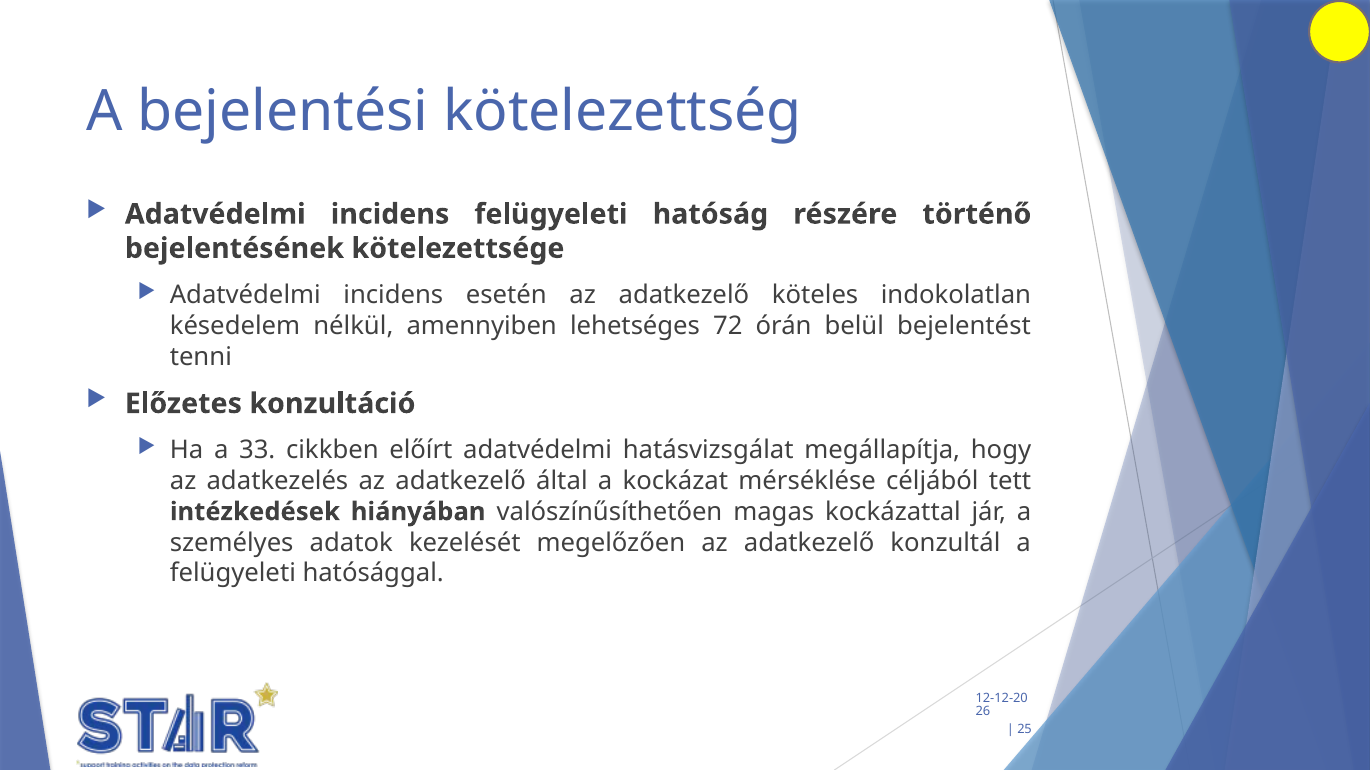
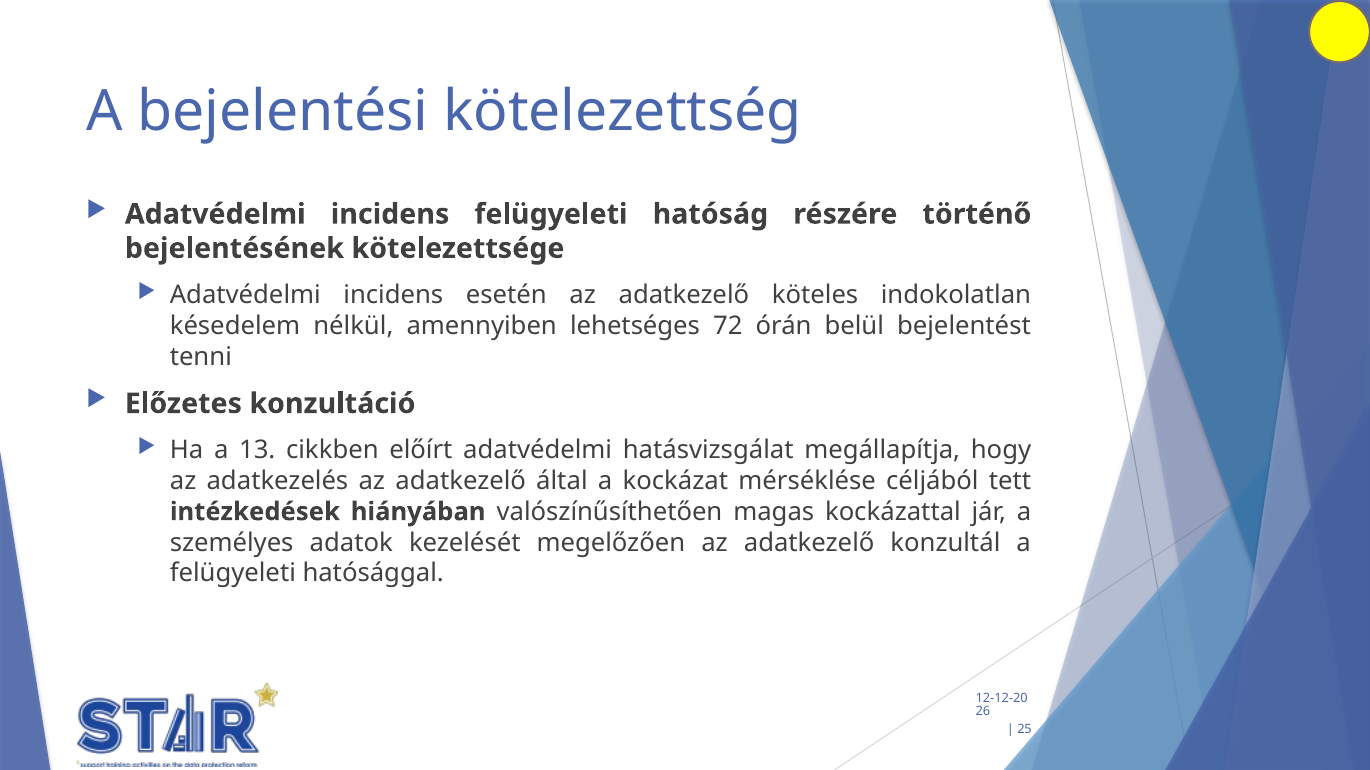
33: 33 -> 13
